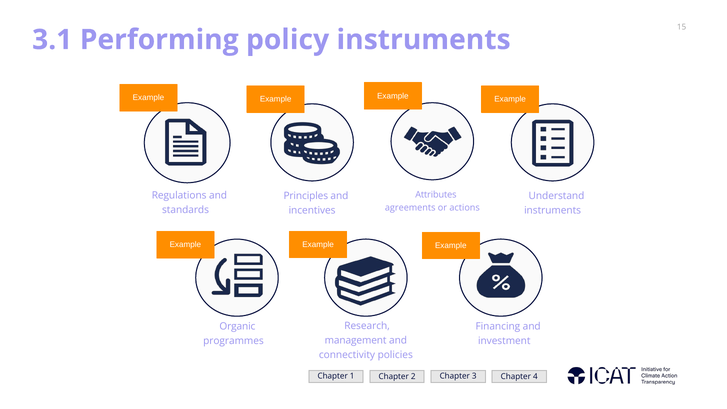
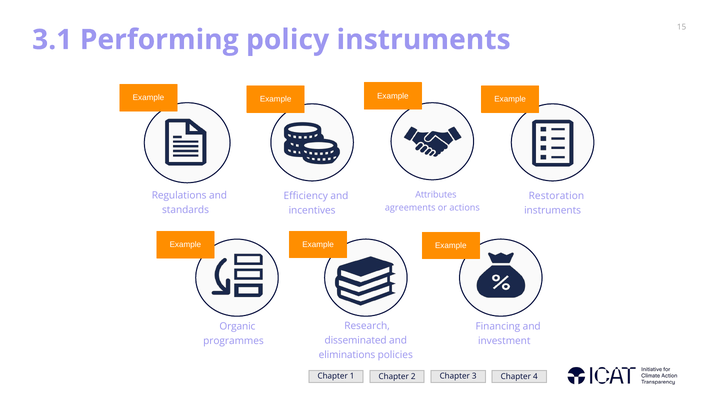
Principles: Principles -> Efficiency
Understand: Understand -> Restoration
management: management -> disseminated
connectivity: connectivity -> eliminations
